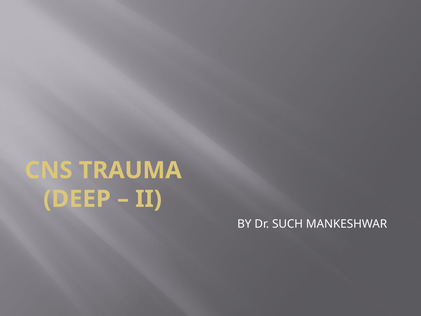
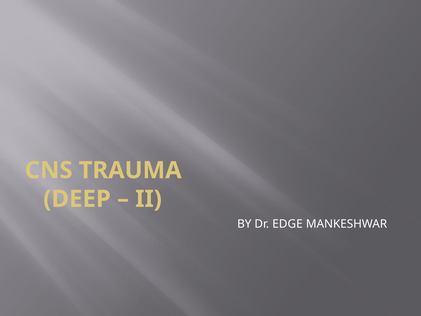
SUCH: SUCH -> EDGE
